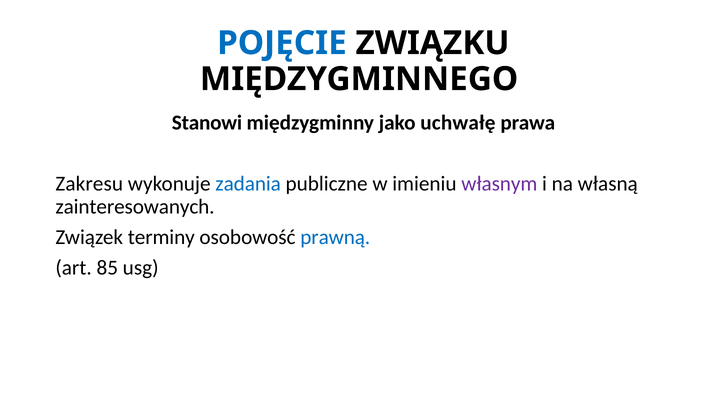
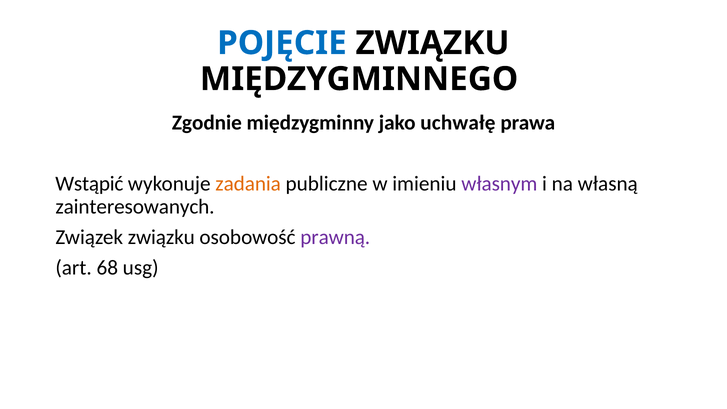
Stanowi: Stanowi -> Zgodnie
Zakresu: Zakresu -> Wstąpić
zadania colour: blue -> orange
Związek terminy: terminy -> związku
prawną colour: blue -> purple
85: 85 -> 68
